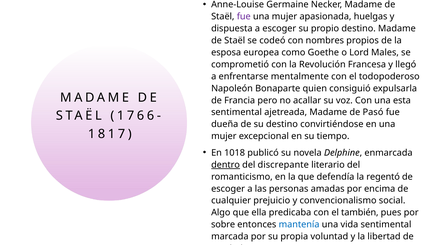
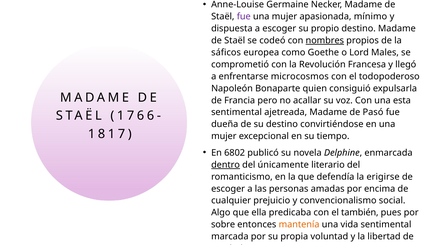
huelgas: huelgas -> mínimo
nombres underline: none -> present
esposa: esposa -> sáficos
mentalmente: mentalmente -> microcosmos
1018: 1018 -> 6802
discrepante: discrepante -> únicamente
regentó: regentó -> erigirse
mantenía colour: blue -> orange
